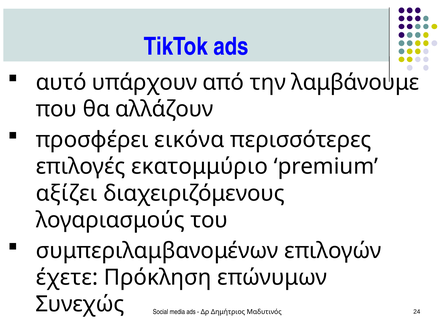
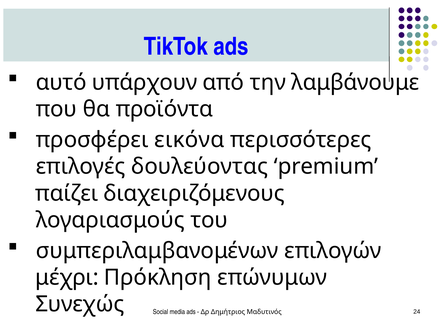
αλλάζουν: αλλάζουν -> προϊόντα
εκατομμύριο: εκατομμύριο -> δουλεύοντας
αξίζει: αξίζει -> παίζει
έχετε: έχετε -> μέχρι
